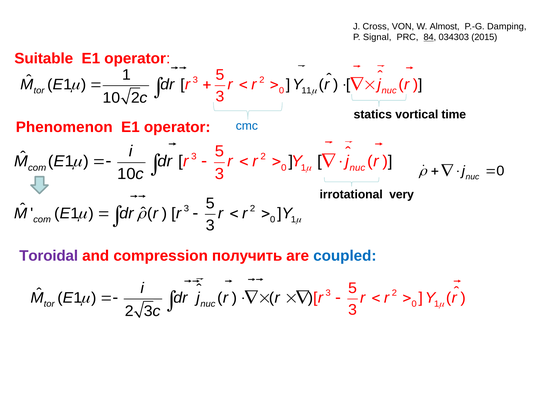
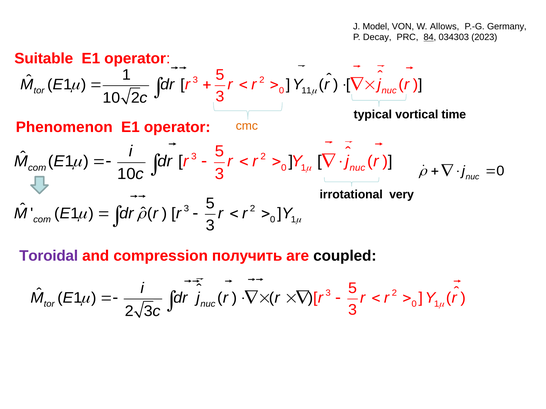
Cross: Cross -> Model
Almost: Almost -> Allows
Damping: Damping -> Germany
Signal: Signal -> Decay
2015: 2015 -> 2023
statics: statics -> typical
cmc colour: blue -> orange
coupled colour: blue -> black
